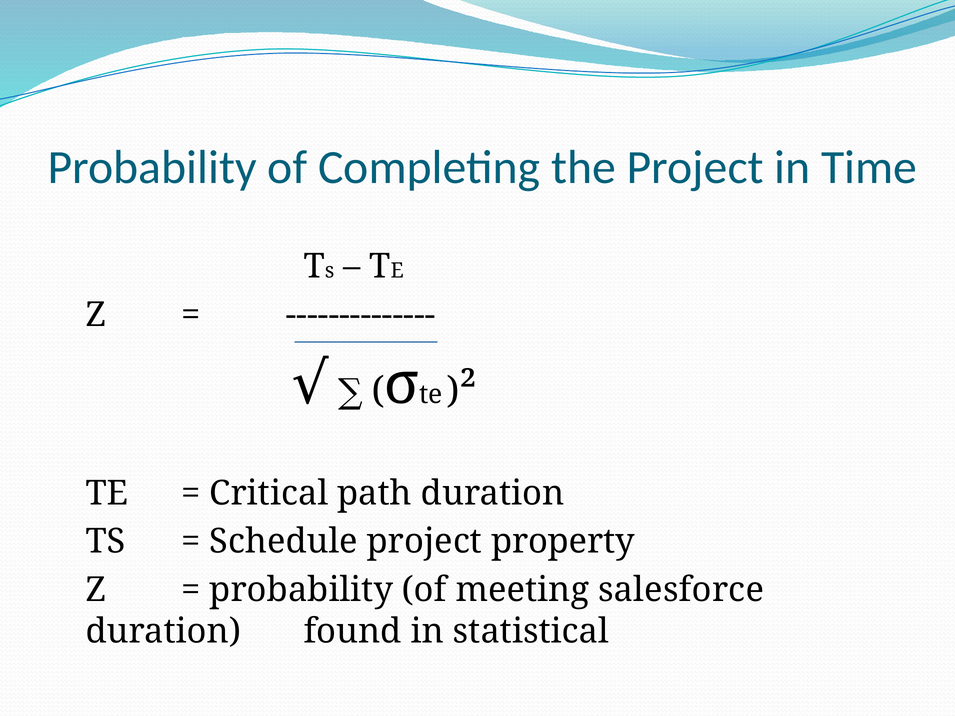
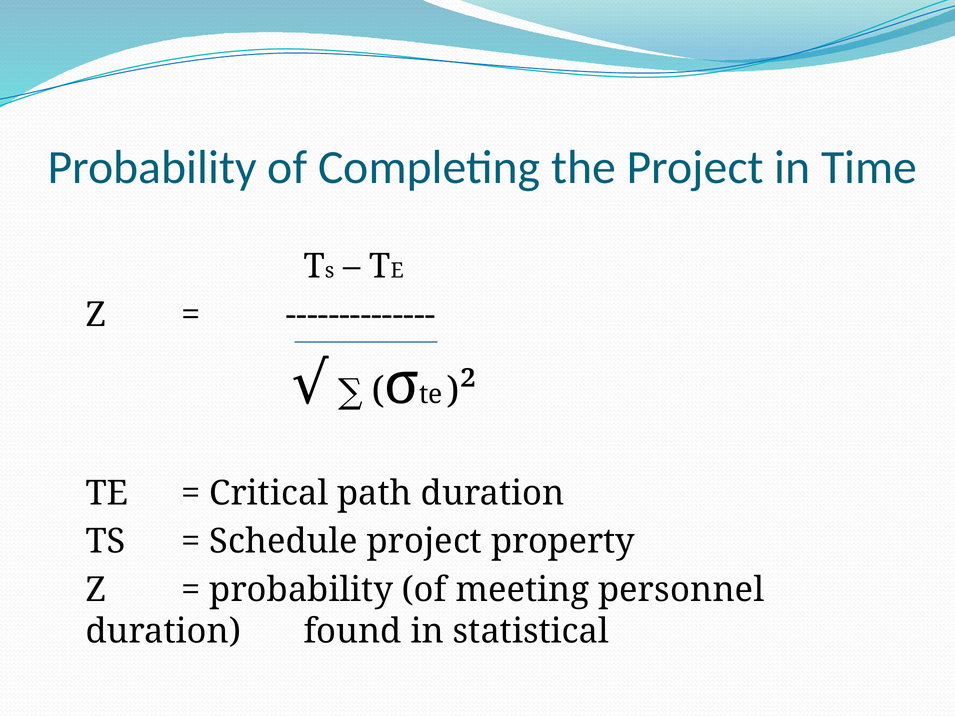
salesforce: salesforce -> personnel
